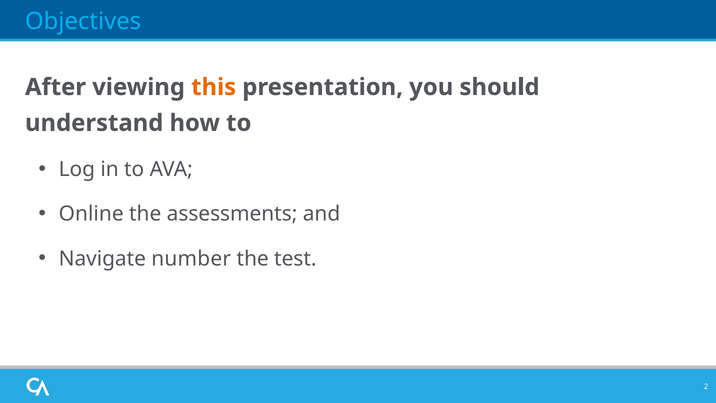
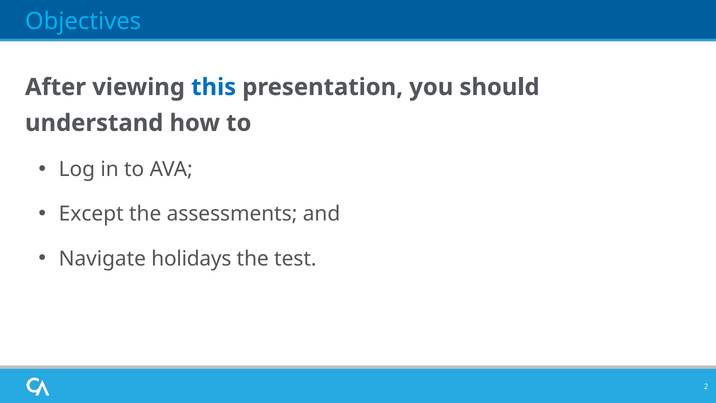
this colour: orange -> blue
Online: Online -> Except
number: number -> holidays
